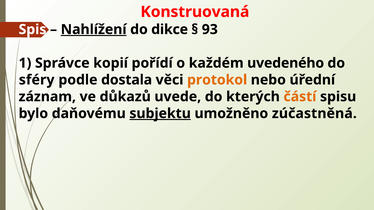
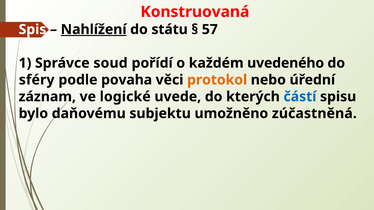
dikce: dikce -> státu
93: 93 -> 57
kopií: kopií -> soud
dostala: dostala -> povaha
důkazů: důkazů -> logické
částí colour: orange -> blue
subjektu underline: present -> none
